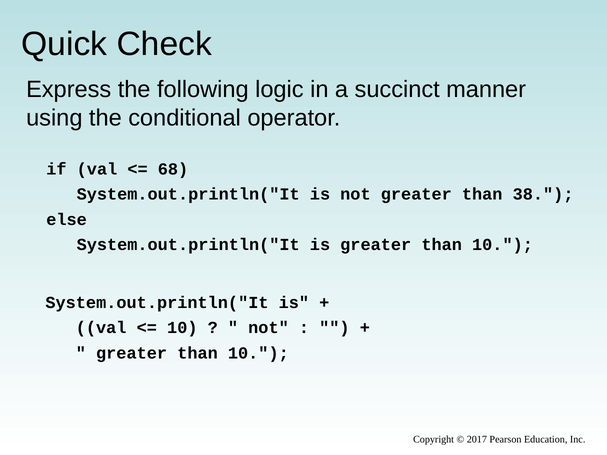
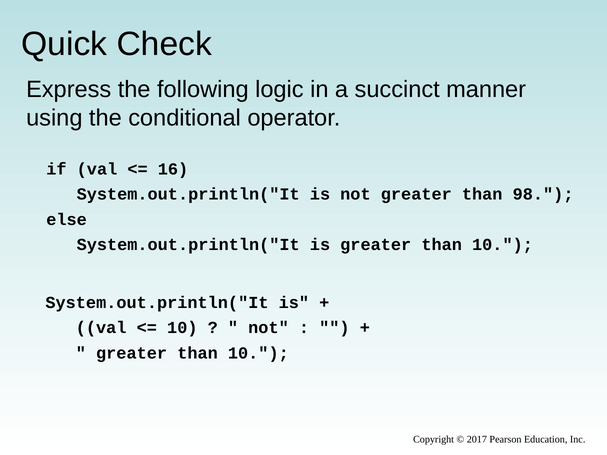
68: 68 -> 16
38: 38 -> 98
